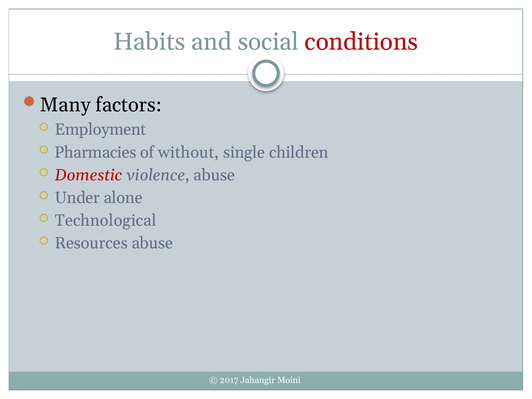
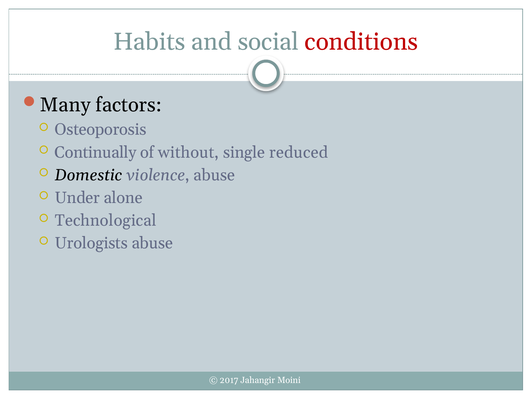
Employment: Employment -> Osteoporosis
Pharmacies: Pharmacies -> Continually
children: children -> reduced
Domestic colour: red -> black
Resources: Resources -> Urologists
